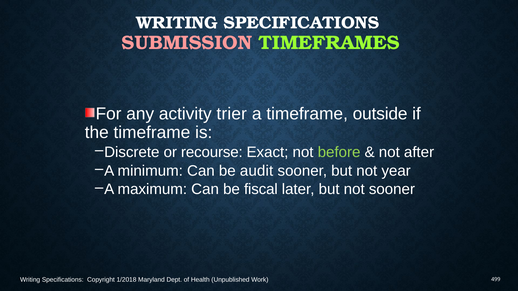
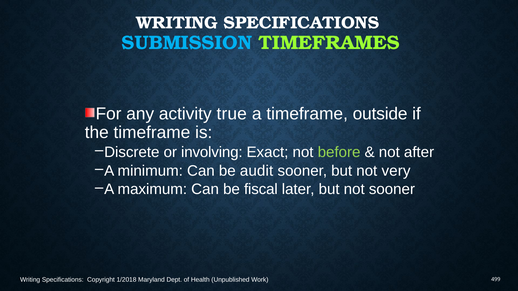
SUBMISSION colour: pink -> light blue
trier: trier -> true
recourse: recourse -> involving
year: year -> very
